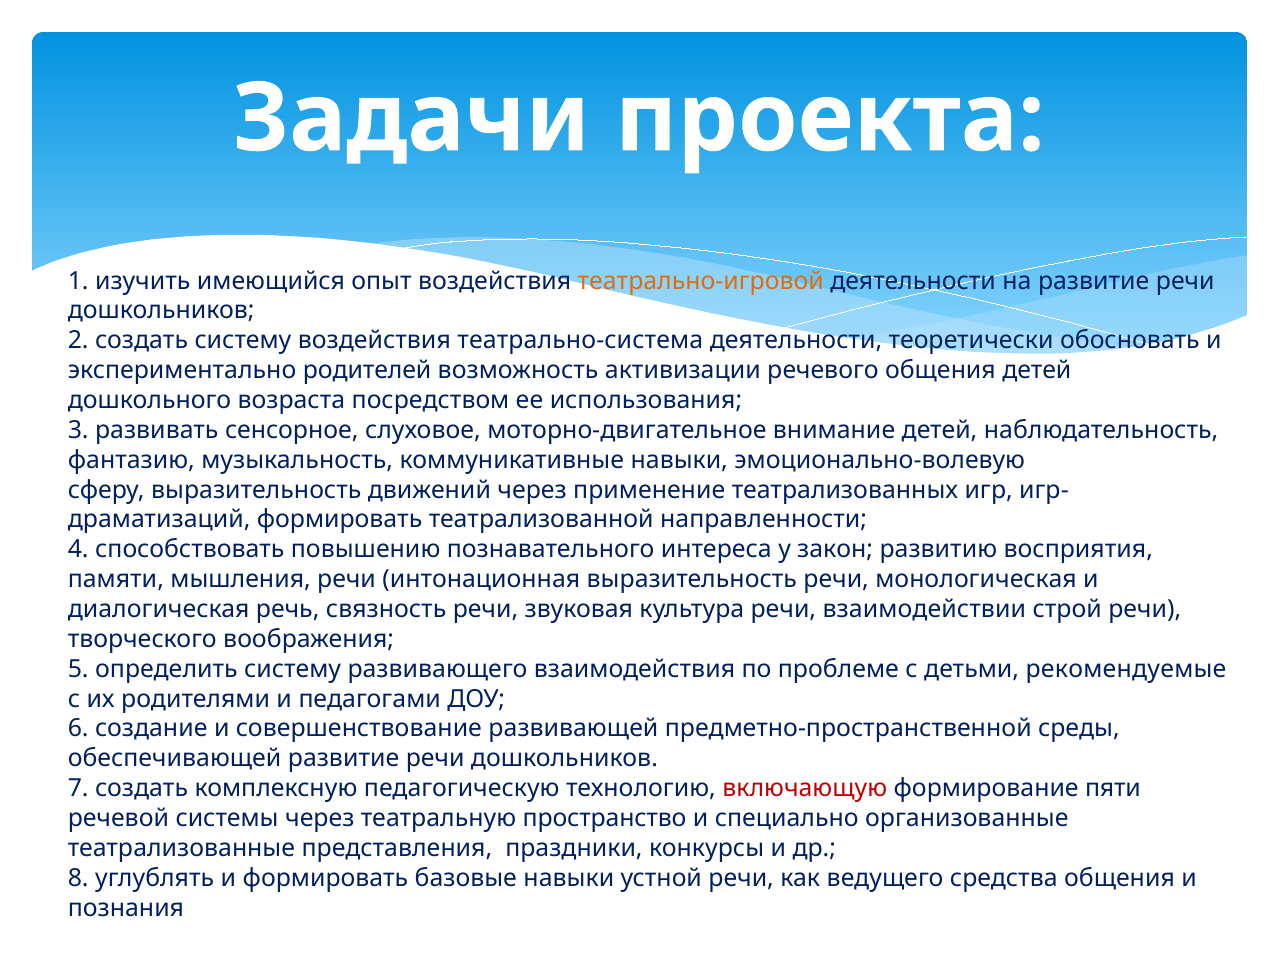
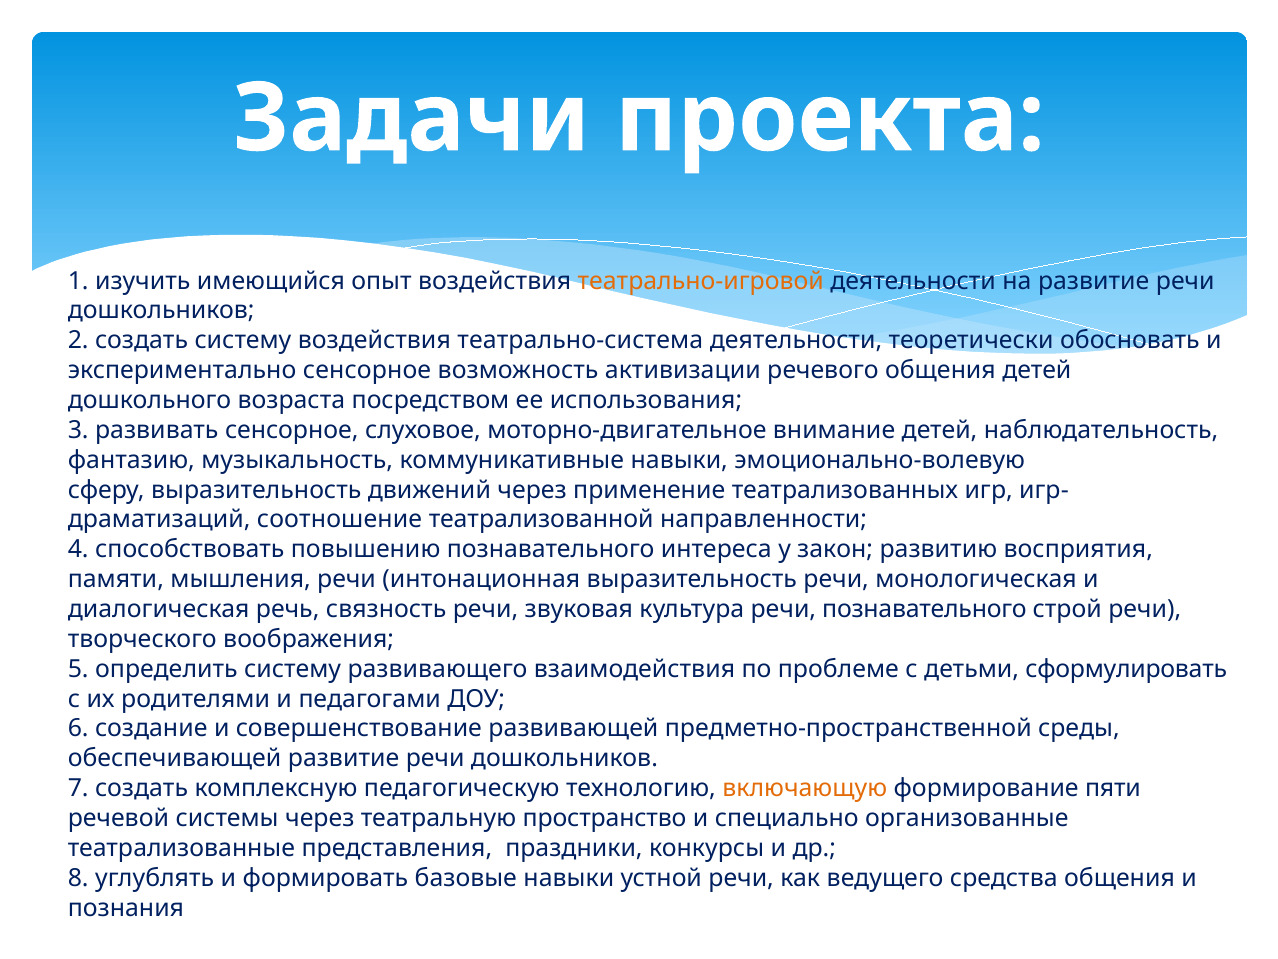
экспериментально родителей: родителей -> сенсорное
формировать at (340, 519): формировать -> соотношение
речи взаимодействии: взаимодействии -> познавательного
рекомендуемые: рекомендуемые -> сформулировать
включающую colour: red -> orange
